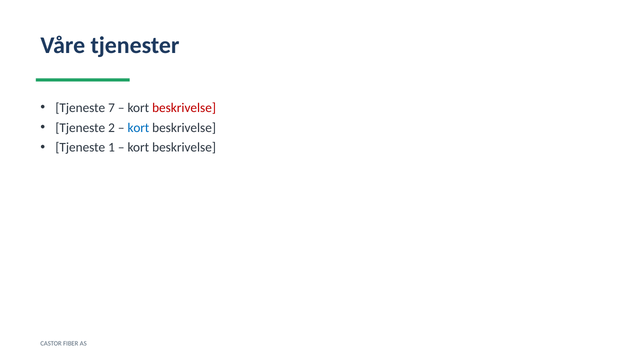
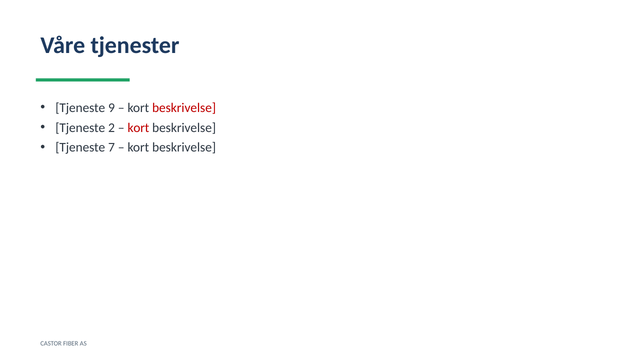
7: 7 -> 9
kort at (138, 128) colour: blue -> red
1: 1 -> 7
